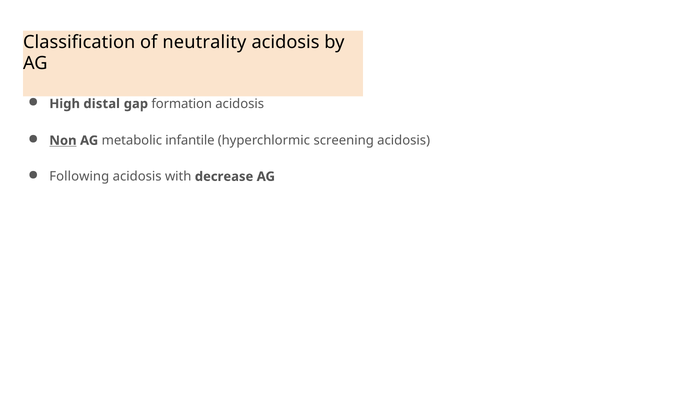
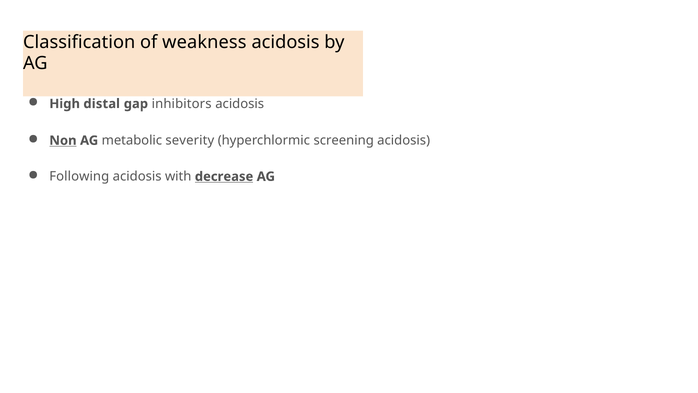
neutrality: neutrality -> weakness
formation: formation -> inhibitors
infantile: infantile -> severity
decrease underline: none -> present
